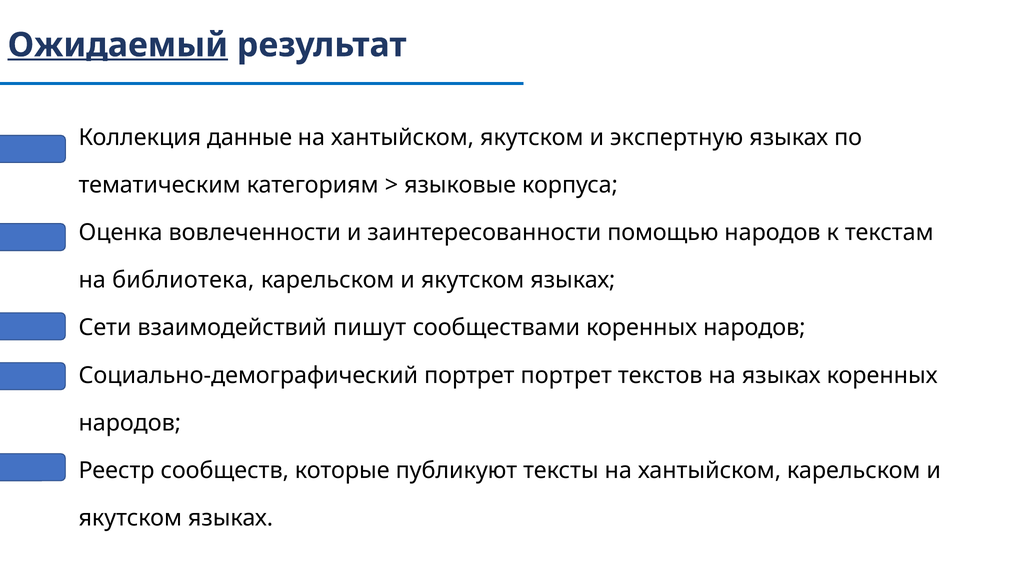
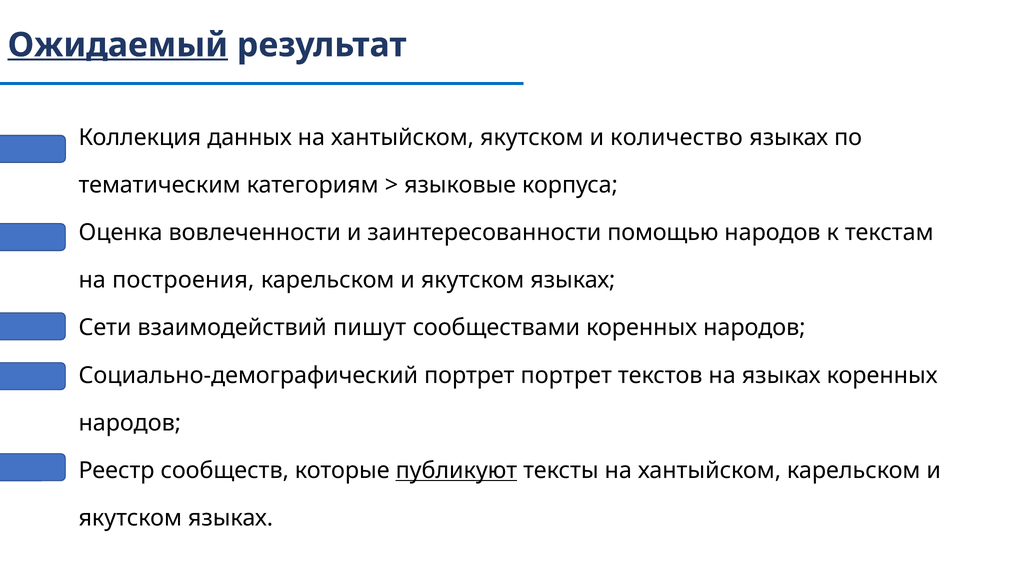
данные: данные -> данных
экспертную: экспертную -> количество
библиотека: библиотека -> построения
публикуют underline: none -> present
